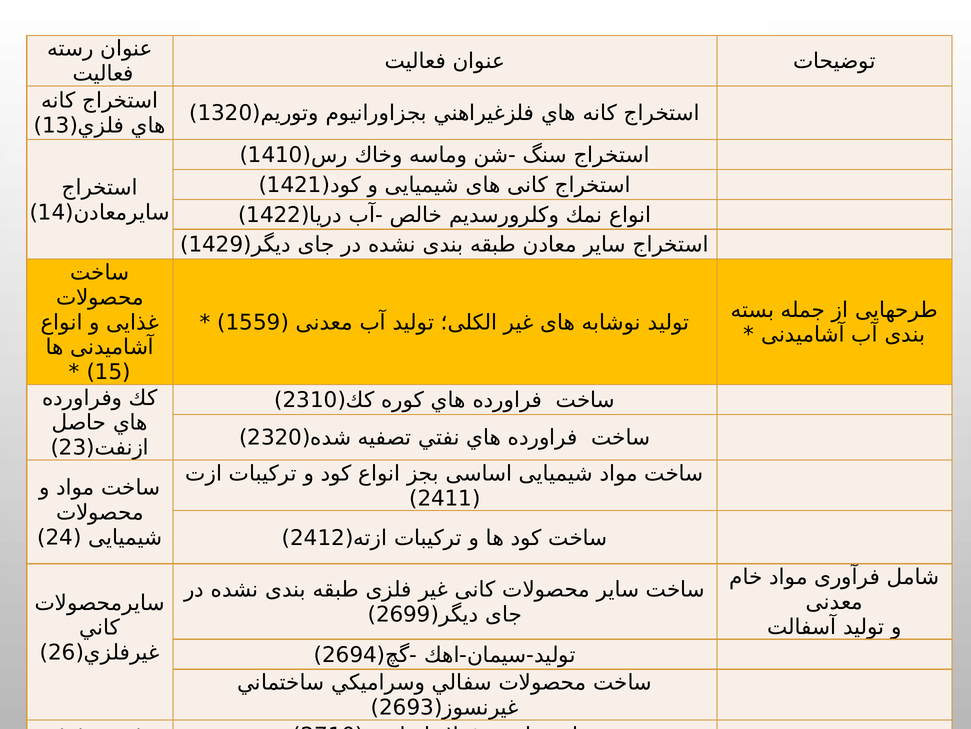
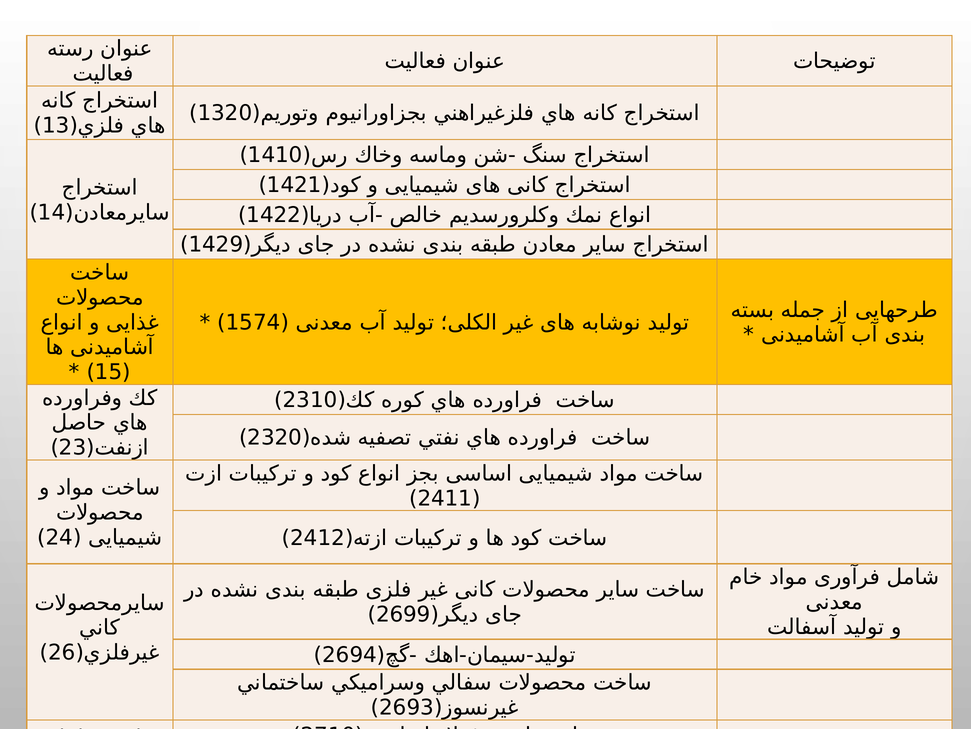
1559: 1559 -> 1574
